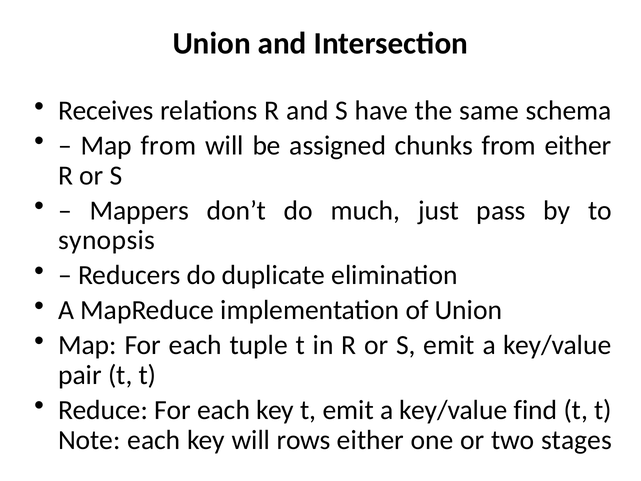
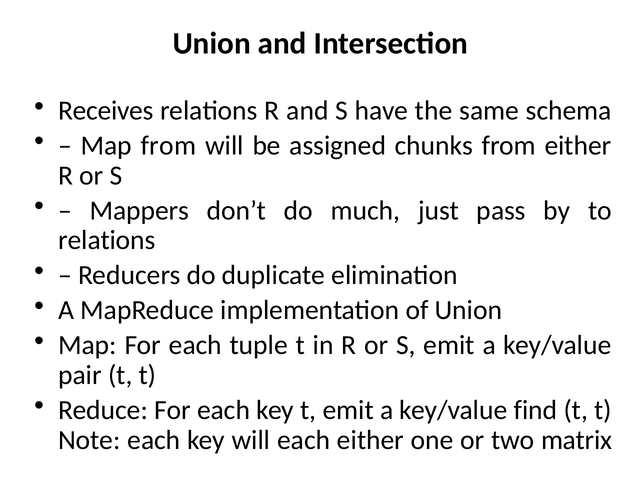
synopsis at (107, 240): synopsis -> relations
will rows: rows -> each
stages: stages -> matrix
